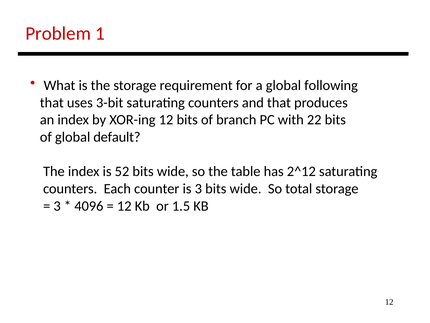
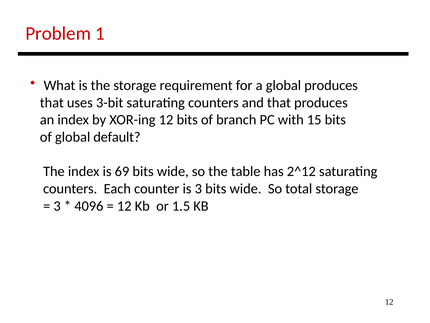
global following: following -> produces
22: 22 -> 15
52: 52 -> 69
